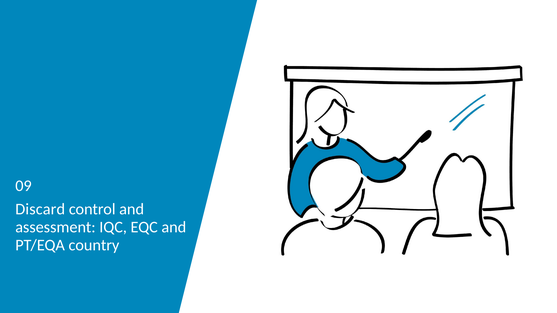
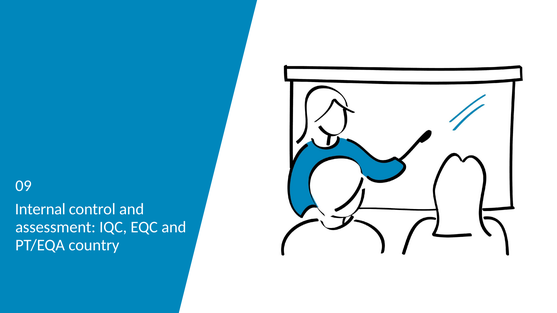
Discard: Discard -> Internal
